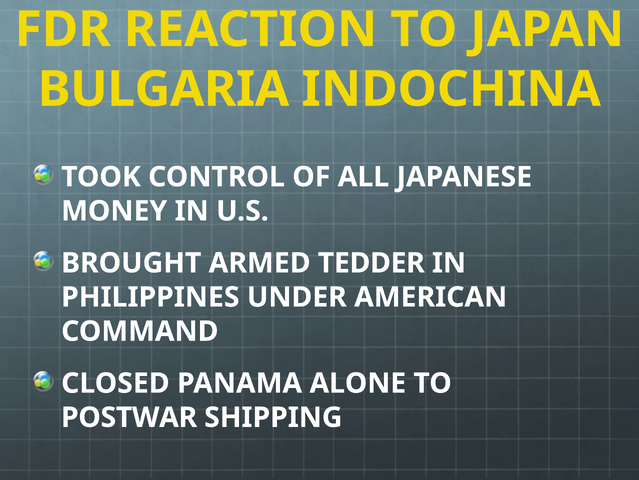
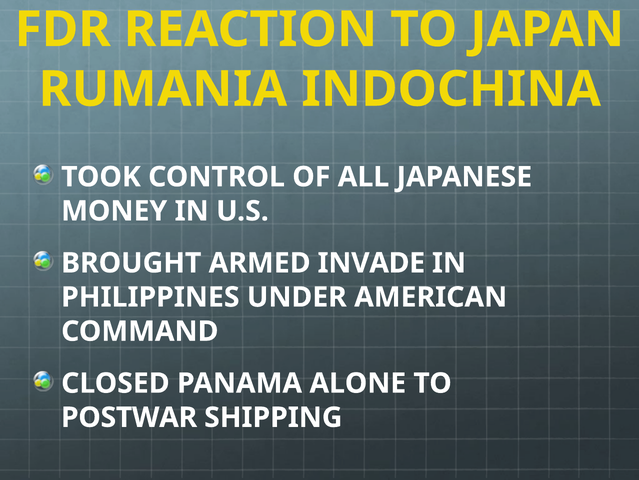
BULGARIA: BULGARIA -> RUMANIA
TEDDER: TEDDER -> INVADE
